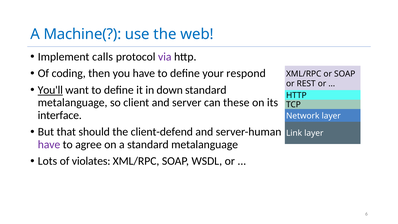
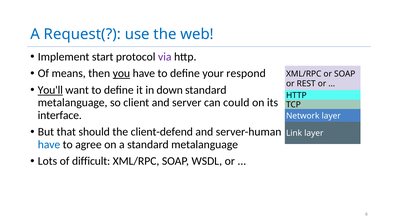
Machine(: Machine( -> Request(
calls: calls -> start
coding: coding -> means
you underline: none -> present
these: these -> could
have at (49, 144) colour: purple -> blue
violates: violates -> difficult
